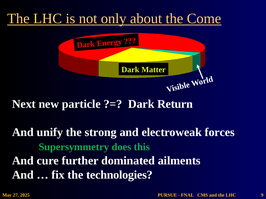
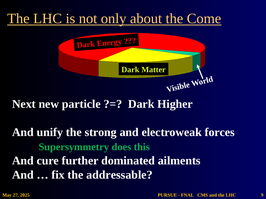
Return: Return -> Higher
technologies: technologies -> addressable
